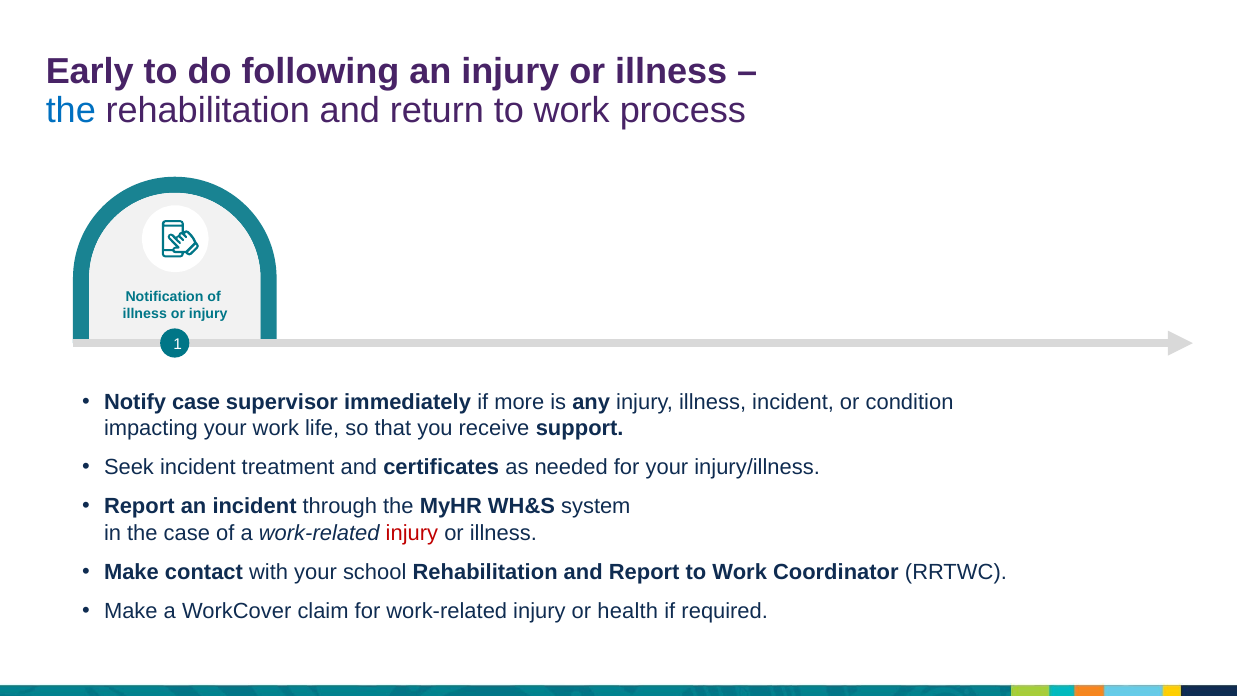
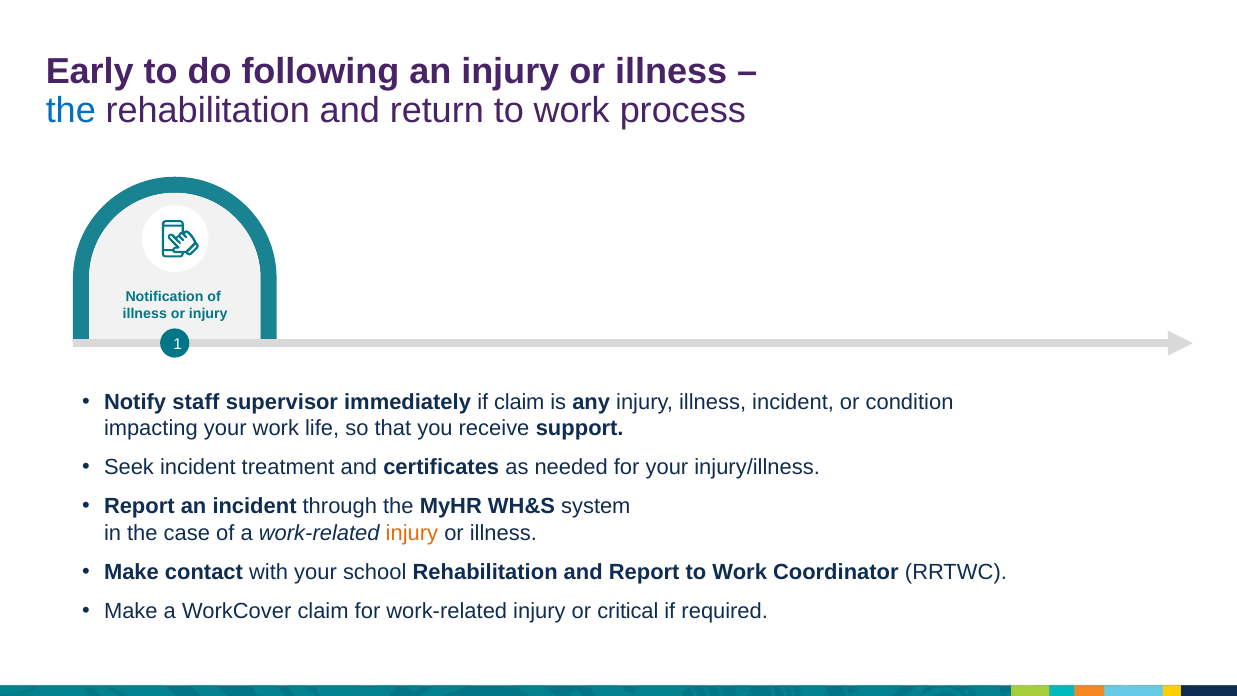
Notify case: case -> staff
if more: more -> claim
injury at (412, 533) colour: red -> orange
health: health -> critical
